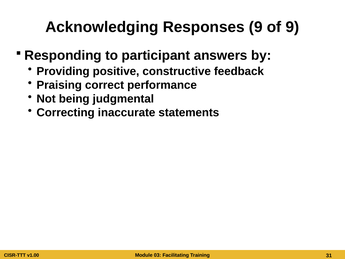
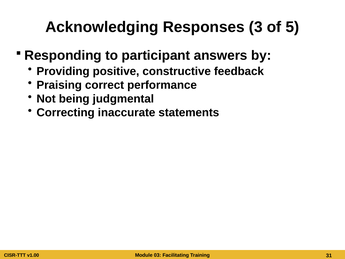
Responses 9: 9 -> 3
of 9: 9 -> 5
